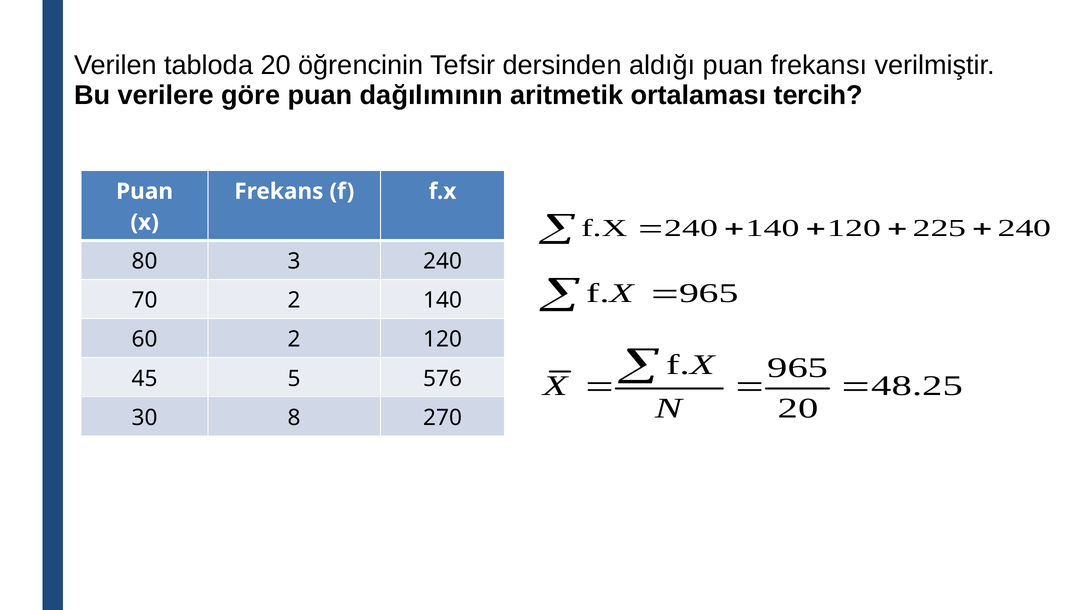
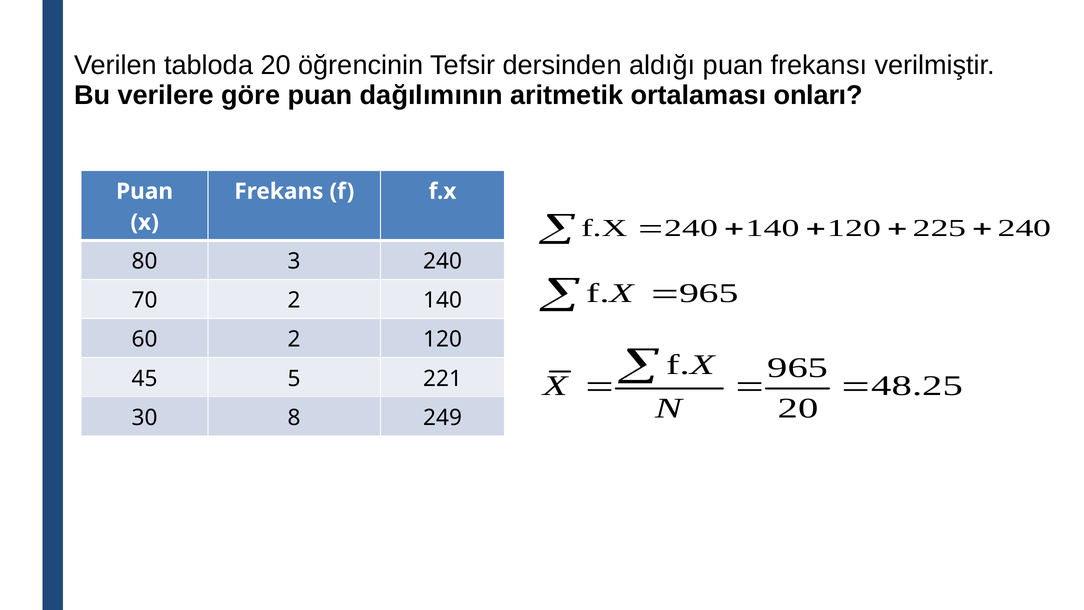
tercih: tercih -> onları
576: 576 -> 221
270: 270 -> 249
